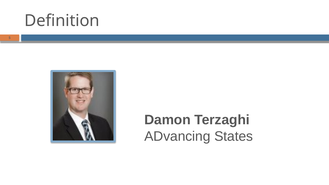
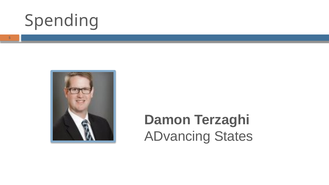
Definition: Definition -> Spending
